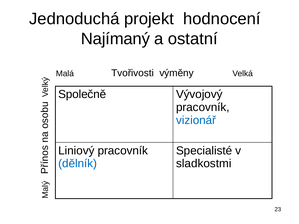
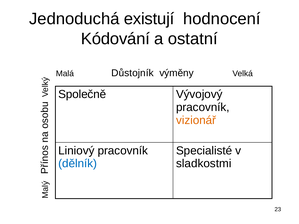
projekt: projekt -> existují
Najímaný: Najímaný -> Kódování
Tvořivosti: Tvořivosti -> Důstojník
vizionář colour: blue -> orange
